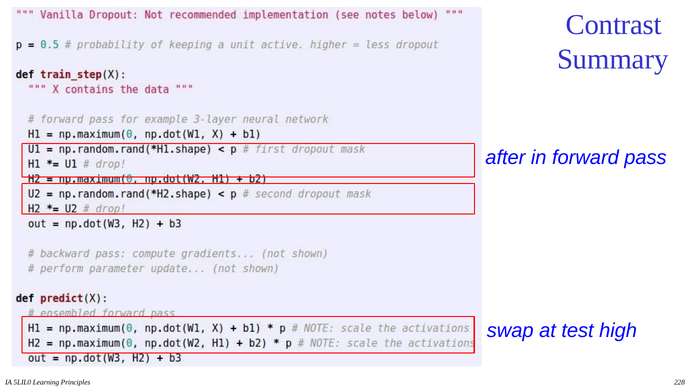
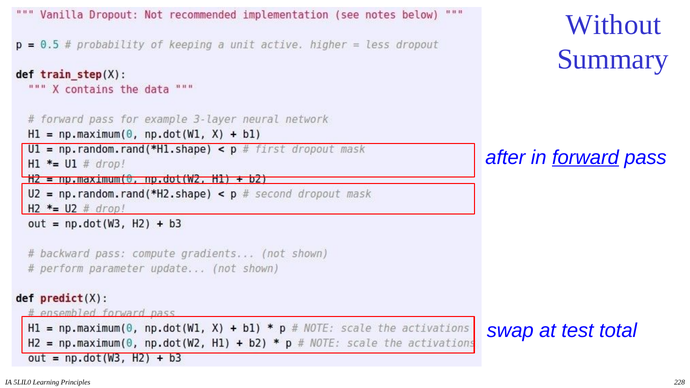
Contrast: Contrast -> Without
forward underline: none -> present
high: high -> total
